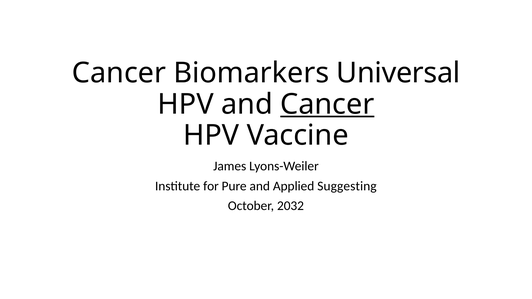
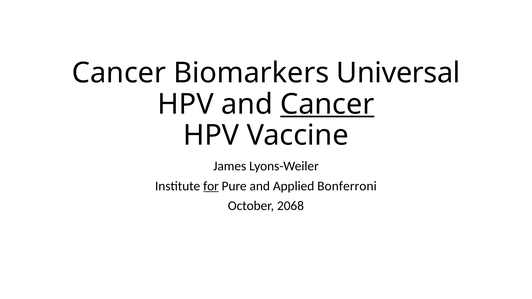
for underline: none -> present
Suggesting: Suggesting -> Bonferroni
2032: 2032 -> 2068
